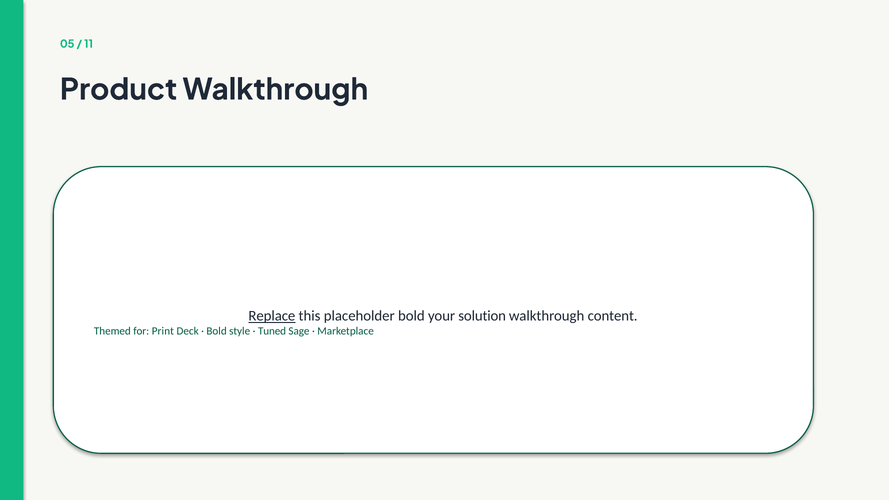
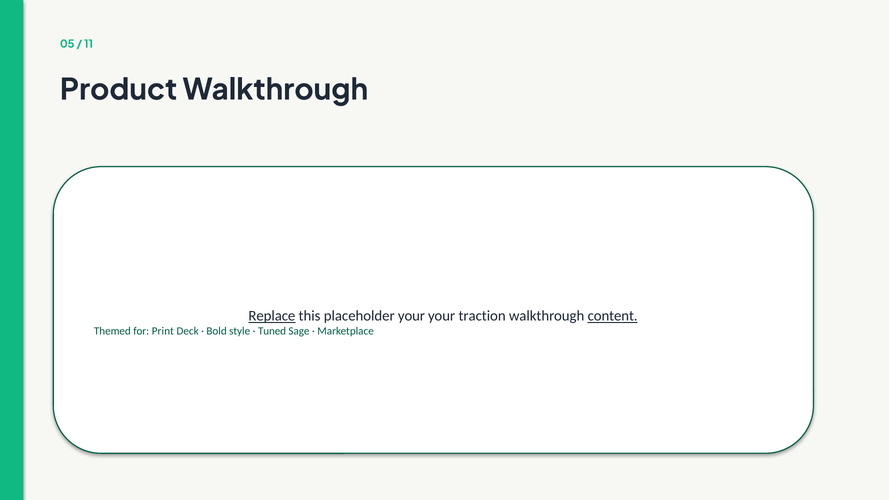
placeholder bold: bold -> your
solution: solution -> traction
content underline: none -> present
